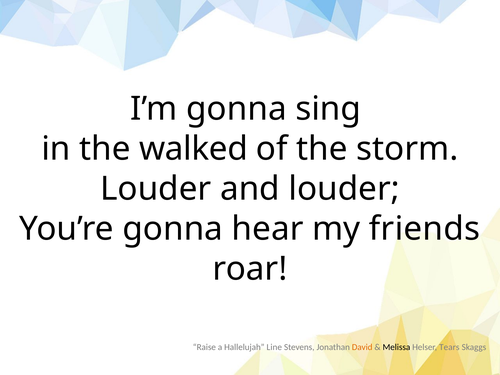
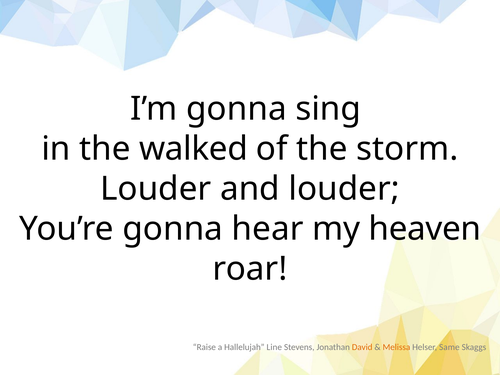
friends: friends -> heaven
Melissa colour: black -> orange
Tears: Tears -> Same
